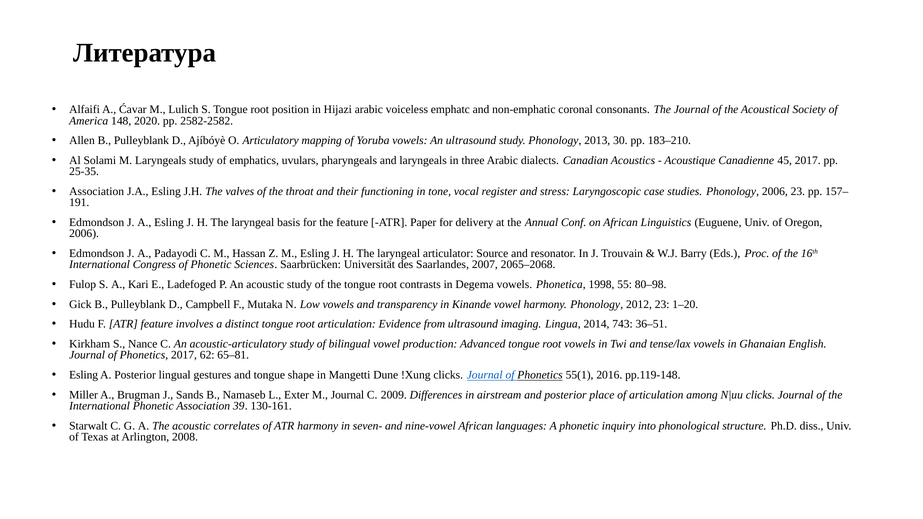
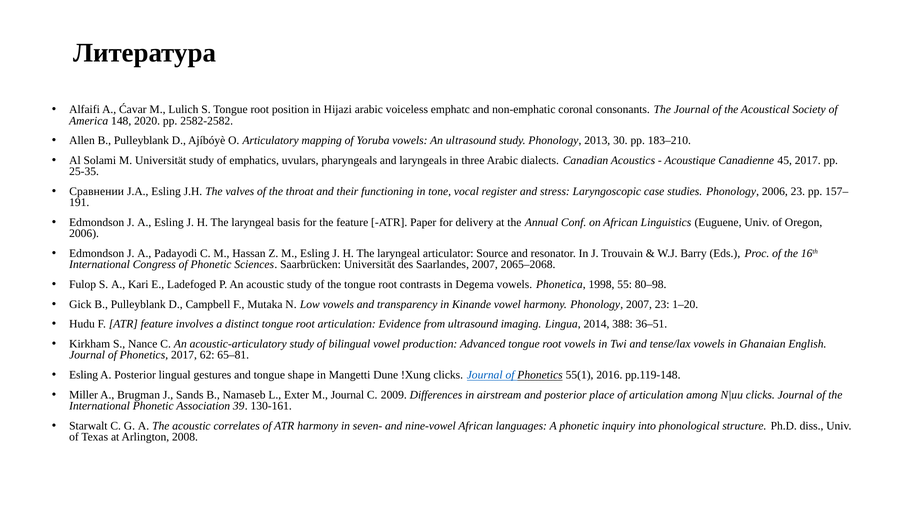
M Laryngeals: Laryngeals -> Universität
Association at (97, 191): Association -> Сравнении
Phonology 2012: 2012 -> 2007
743: 743 -> 388
